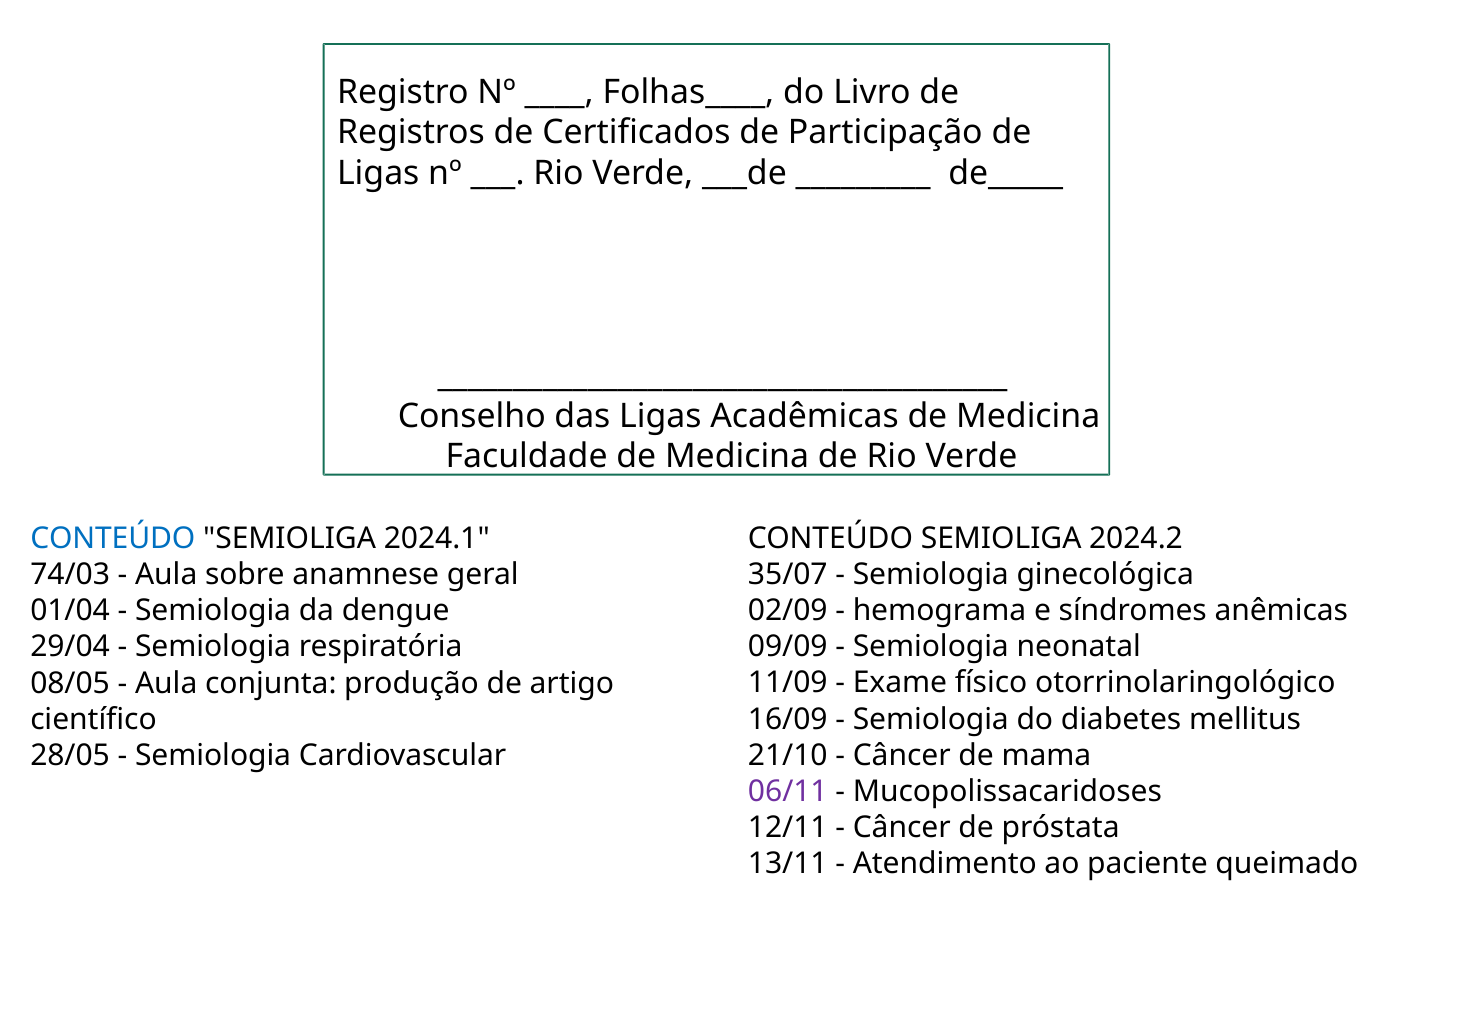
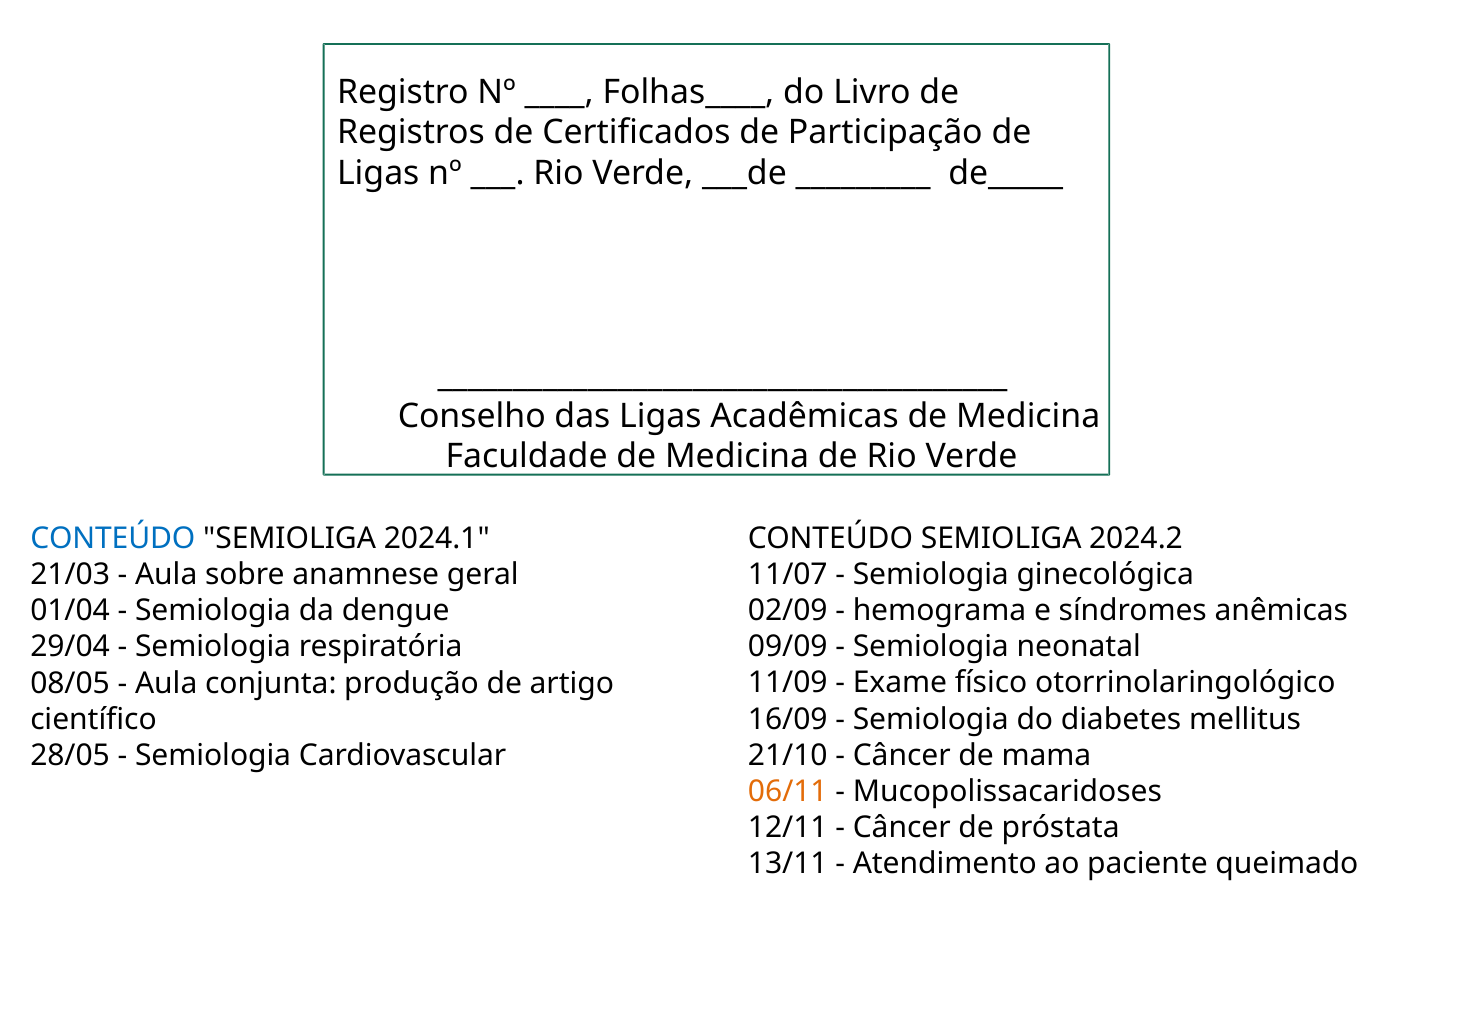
35/07: 35/07 -> 11/07
74/03: 74/03 -> 21/03
06/11 colour: purple -> orange
